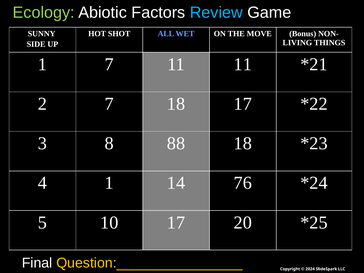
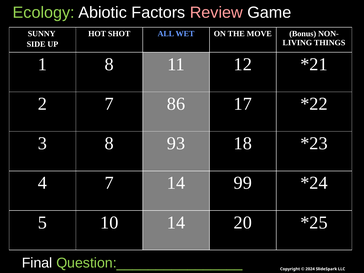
Review colour: light blue -> pink
1 7: 7 -> 8
11 11: 11 -> 12
7 18: 18 -> 86
88: 88 -> 93
4 1: 1 -> 7
76: 76 -> 99
10 17: 17 -> 14
Question:________________ colour: yellow -> light green
